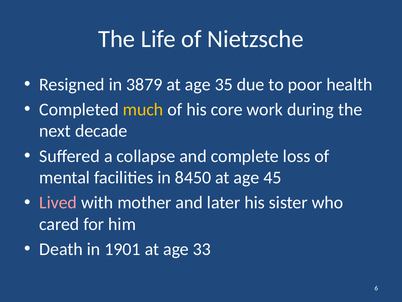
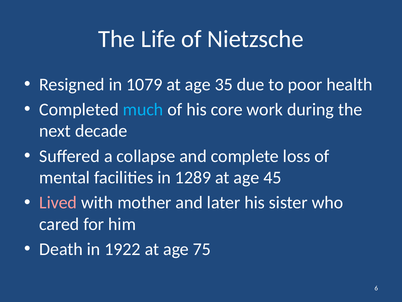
3879: 3879 -> 1079
much colour: yellow -> light blue
8450: 8450 -> 1289
1901: 1901 -> 1922
33: 33 -> 75
